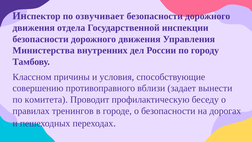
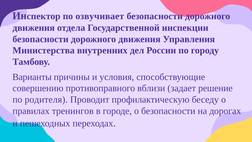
Классном: Классном -> Варианты
вынести: вынести -> решение
комитета: комитета -> родителя
